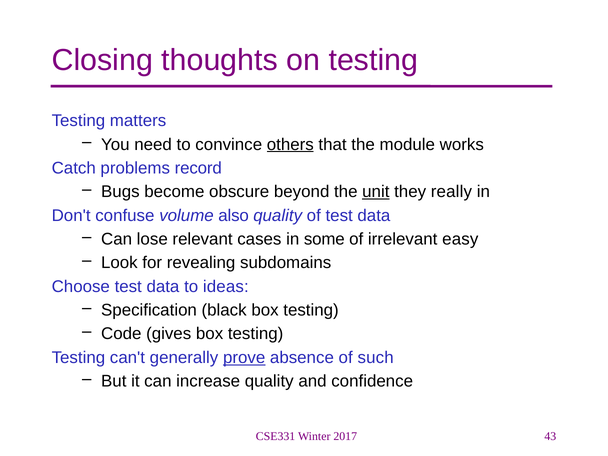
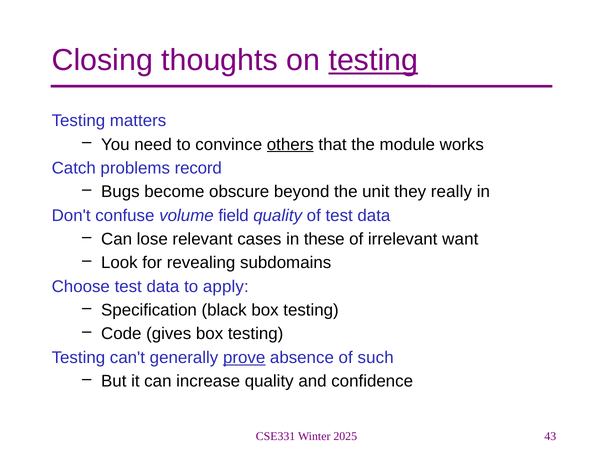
testing at (373, 60) underline: none -> present
unit underline: present -> none
also: also -> field
some: some -> these
easy: easy -> want
ideas: ideas -> apply
2017: 2017 -> 2025
